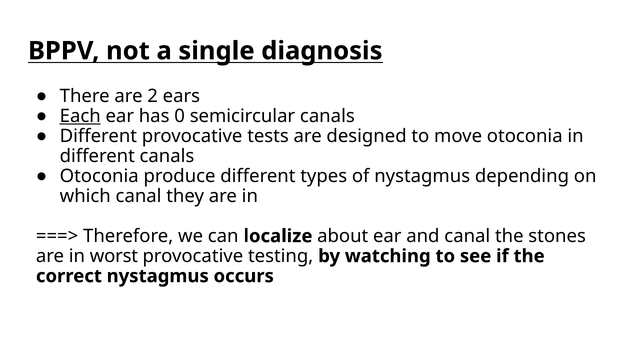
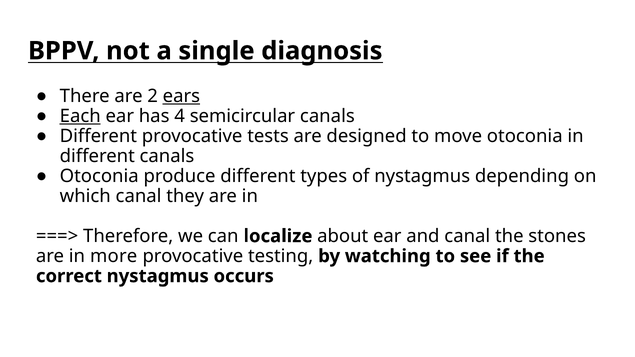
ears underline: none -> present
0: 0 -> 4
worst: worst -> more
